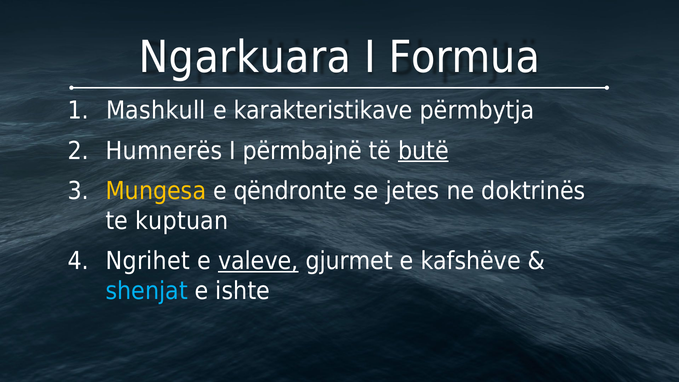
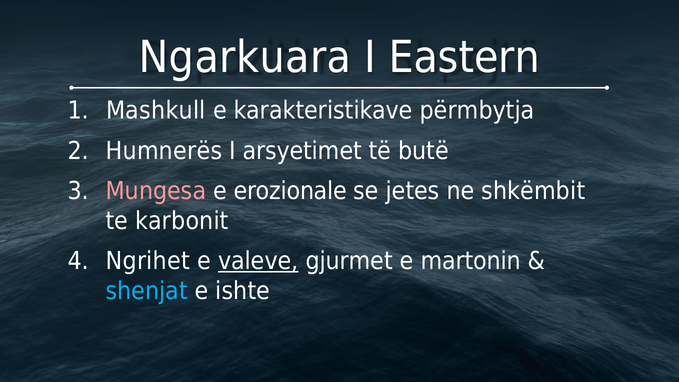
Formua: Formua -> Eastern
përmbajnë: përmbajnë -> arsyetimet
butë underline: present -> none
Mungesa colour: yellow -> pink
qëndronte: qëndronte -> erozionale
doktrinës: doktrinës -> shkëmbit
kuptuan: kuptuan -> karbonit
kafshëve: kafshëve -> martonin
